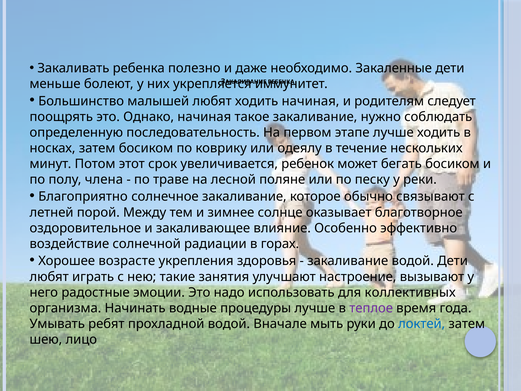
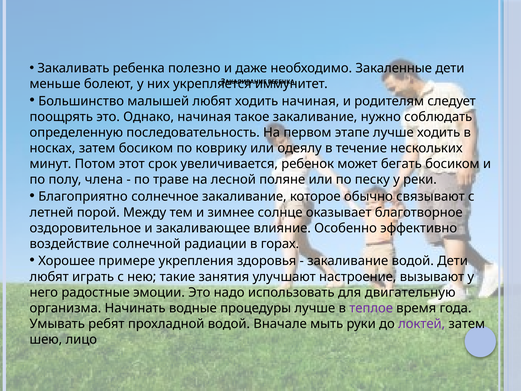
возрасте: возрасте -> примере
коллективных: коллективных -> двигательную
локтей colour: blue -> purple
